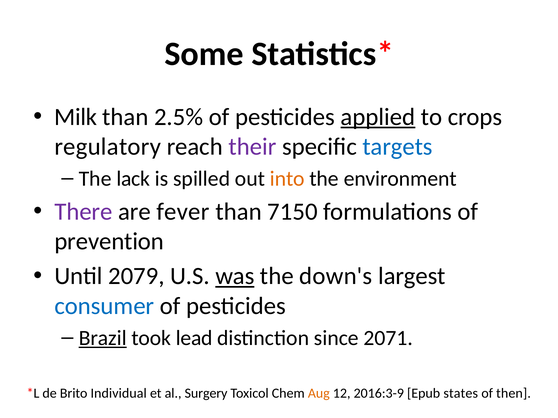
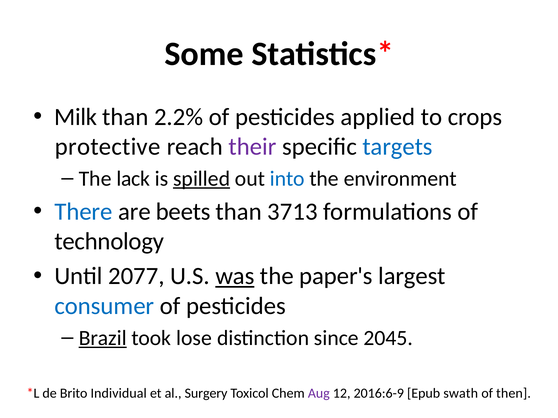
2.5%: 2.5% -> 2.2%
applied underline: present -> none
regulatory: regulatory -> protective
spilled underline: none -> present
into colour: orange -> blue
There colour: purple -> blue
fever: fever -> beets
7150: 7150 -> 3713
prevention: prevention -> technology
2079: 2079 -> 2077
down's: down's -> paper's
lead: lead -> lose
2071: 2071 -> 2045
Aug colour: orange -> purple
2016:3-9: 2016:3-9 -> 2016:6-9
states: states -> swath
